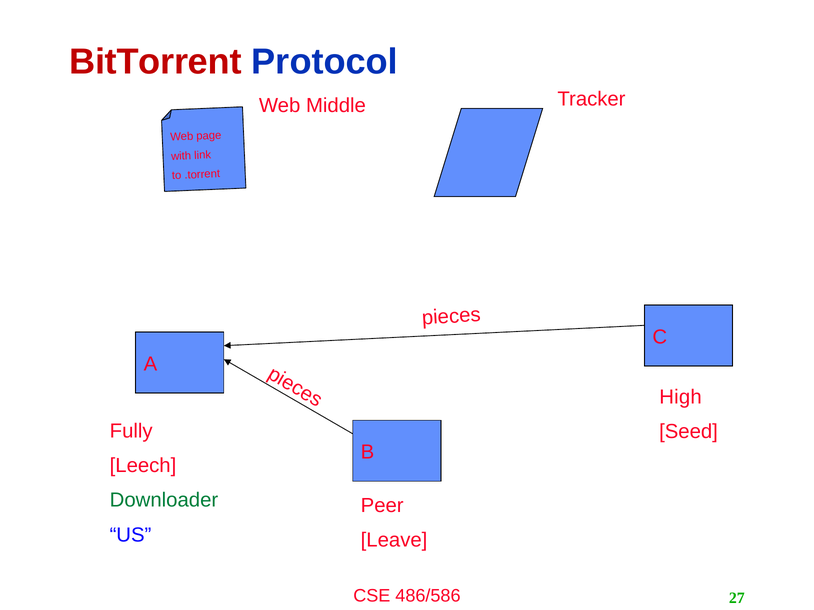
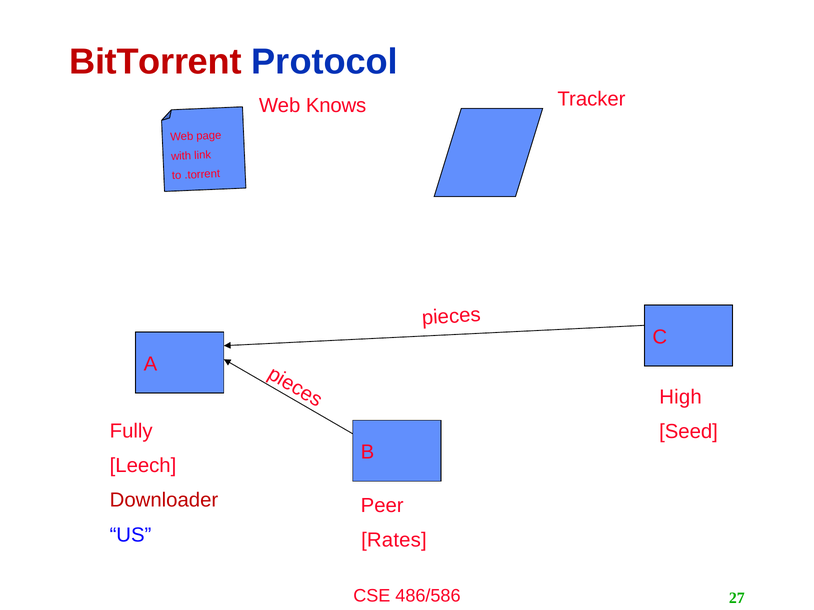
Middle: Middle -> Knows
Downloader colour: green -> red
Leave: Leave -> Rates
